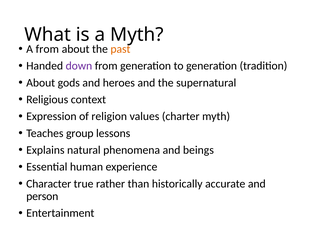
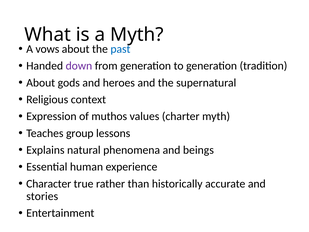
A from: from -> vows
past colour: orange -> blue
religion: religion -> muthos
person: person -> stories
